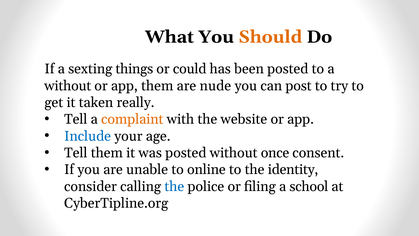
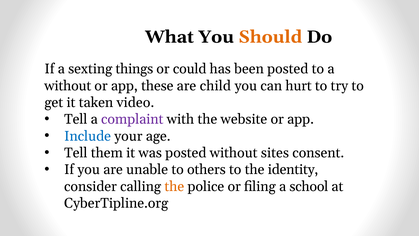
app them: them -> these
nude: nude -> child
post: post -> hurt
really: really -> video
complaint colour: orange -> purple
once: once -> sites
online: online -> others
the at (174, 186) colour: blue -> orange
